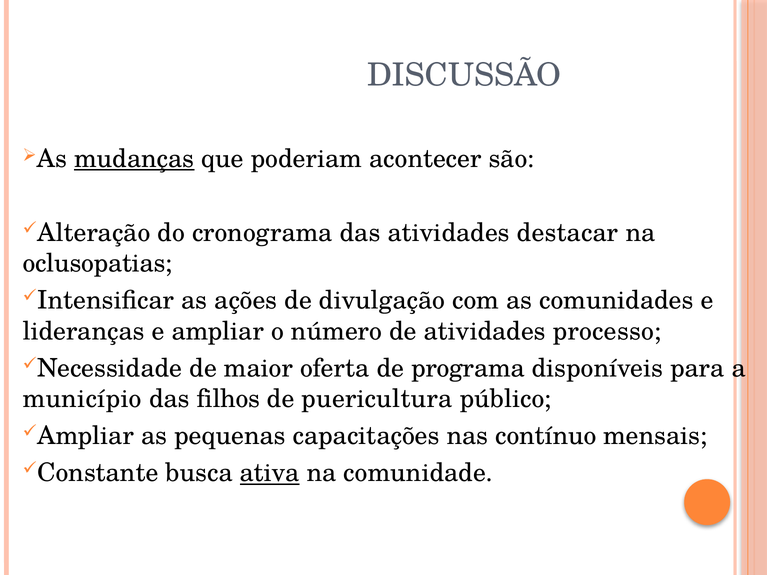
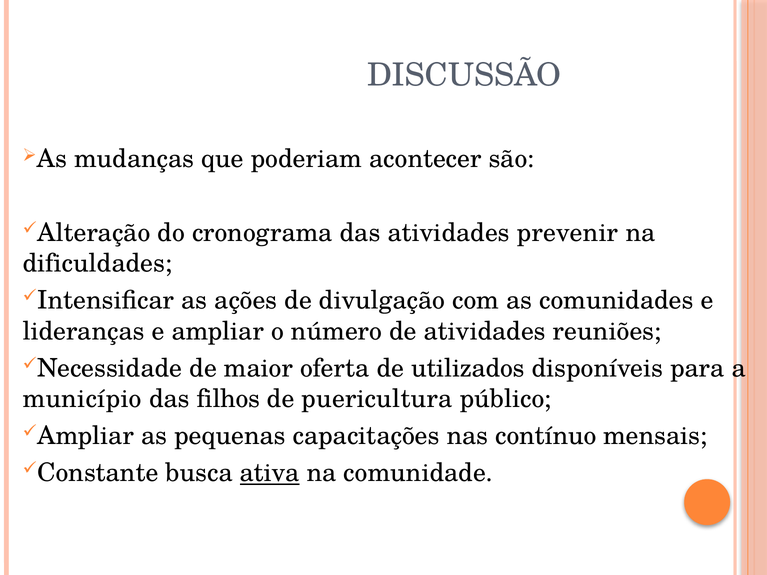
mudanças underline: present -> none
destacar: destacar -> prevenir
oclusopatias: oclusopatias -> dificuldades
processo: processo -> reuniões
programa: programa -> utilizados
